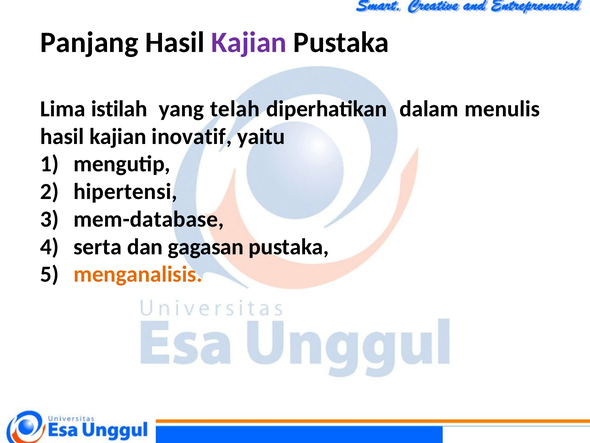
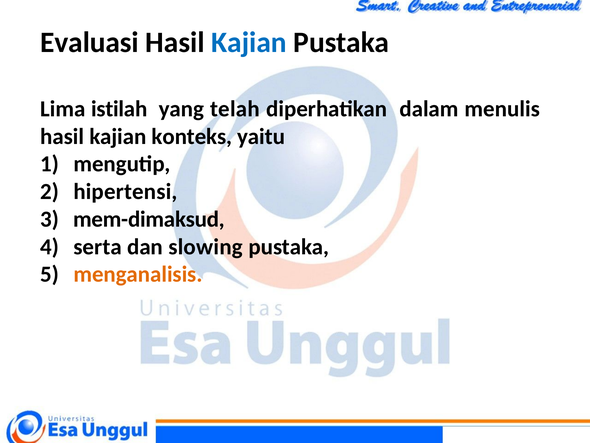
Panjang: Panjang -> Evaluasi
Kajian at (249, 42) colour: purple -> blue
inovatif: inovatif -> konteks
mem-database: mem-database -> mem-dimaksud
gagasan: gagasan -> slowing
